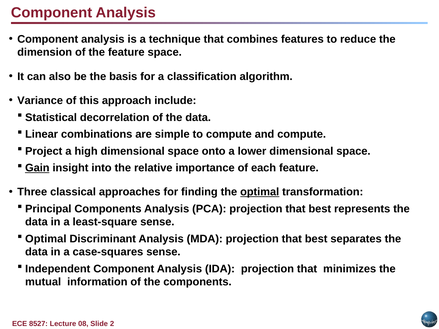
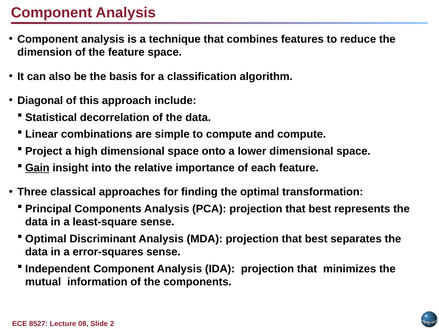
Variance: Variance -> Diagonal
optimal at (260, 192) underline: present -> none
case-squares: case-squares -> error-squares
